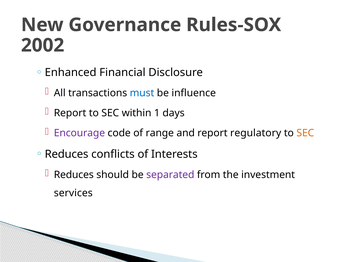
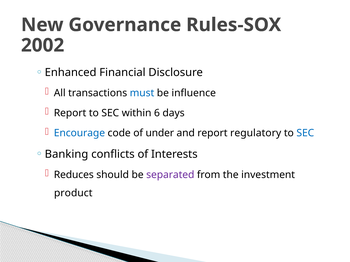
1: 1 -> 6
Encourage colour: purple -> blue
range: range -> under
SEC at (305, 133) colour: orange -> blue
Reduces at (67, 154): Reduces -> Banking
services: services -> product
